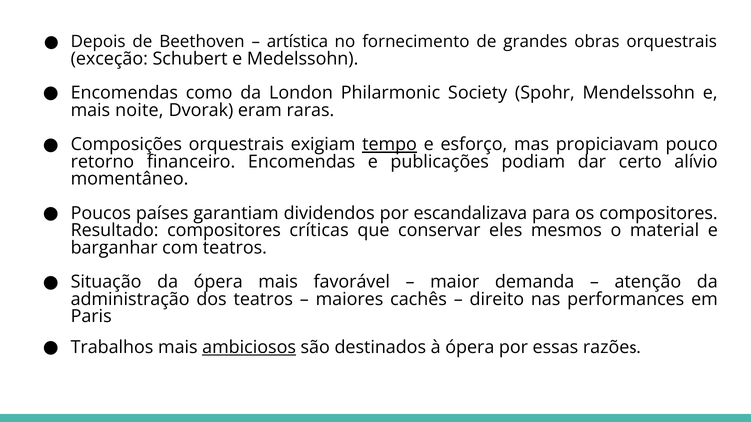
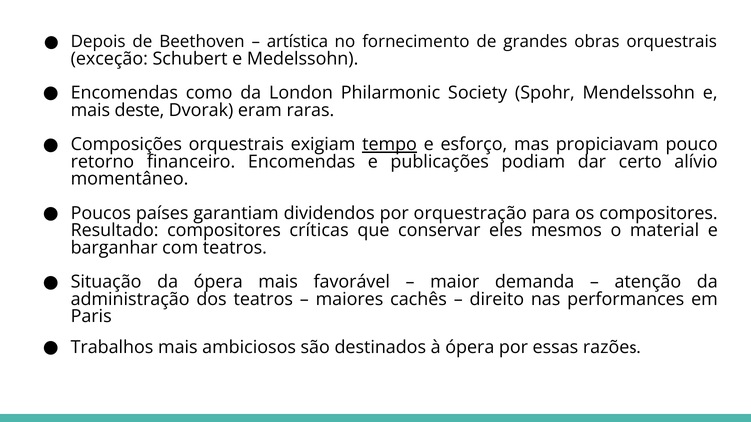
noite: noite -> deste
escandalizava: escandalizava -> orquestração
ambiciosos underline: present -> none
